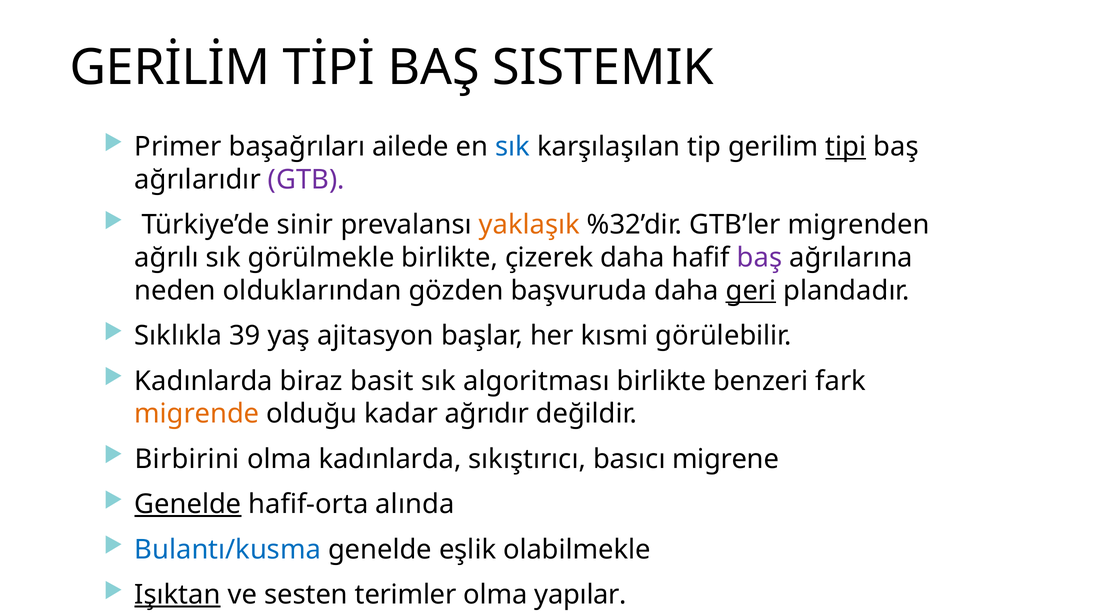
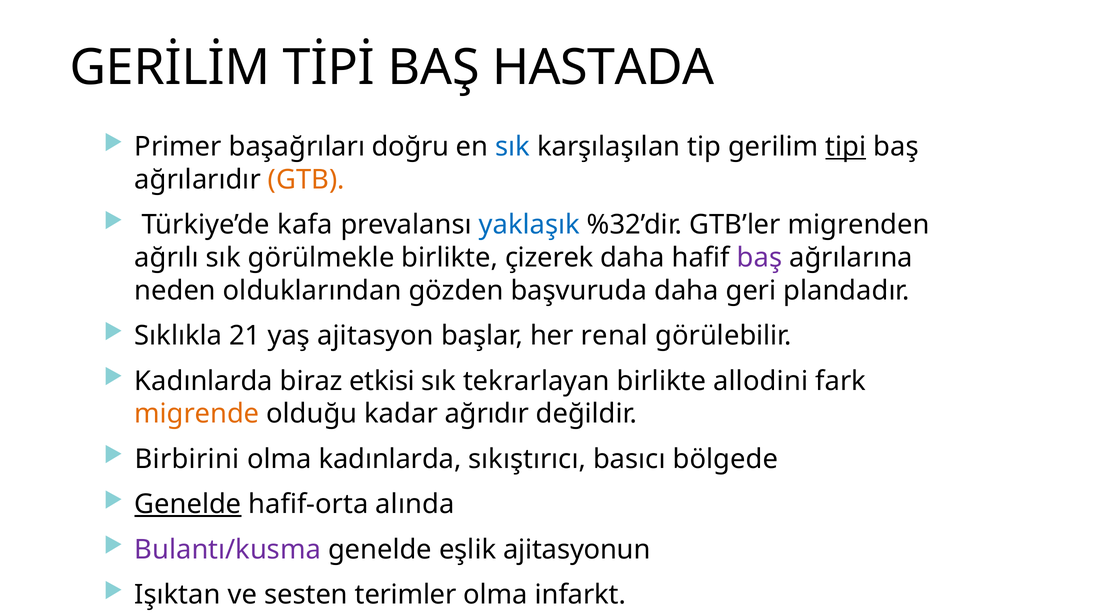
SISTEMIK: SISTEMIK -> HASTADA
ailede: ailede -> doğru
GTB colour: purple -> orange
sinir: sinir -> kafa
yaklaşık colour: orange -> blue
geri underline: present -> none
39: 39 -> 21
kısmi: kısmi -> renal
basit: basit -> etkisi
algoritması: algoritması -> tekrarlayan
benzeri: benzeri -> allodini
migrene: migrene -> bölgede
Bulantı/kusma colour: blue -> purple
olabilmekle: olabilmekle -> ajitasyonun
Işıktan underline: present -> none
yapılar: yapılar -> infarkt
